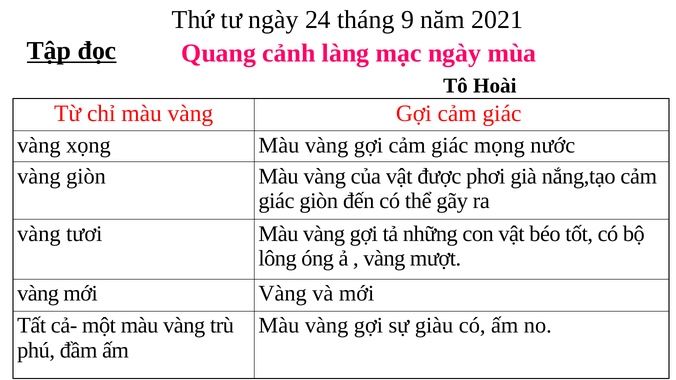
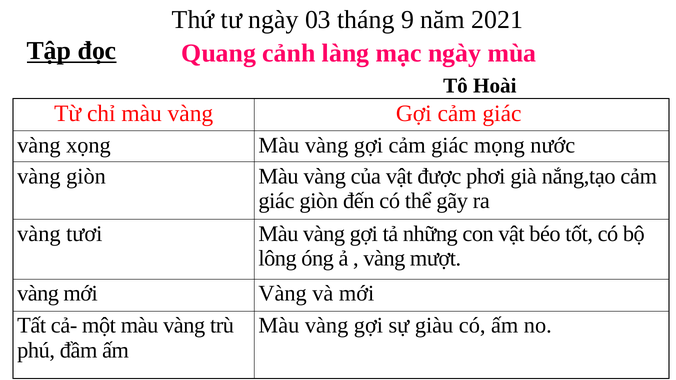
24: 24 -> 03
